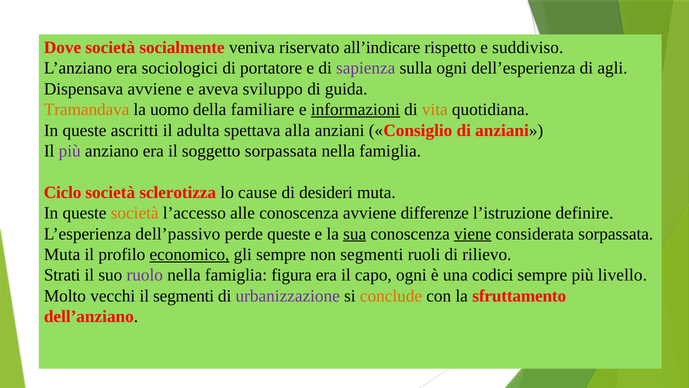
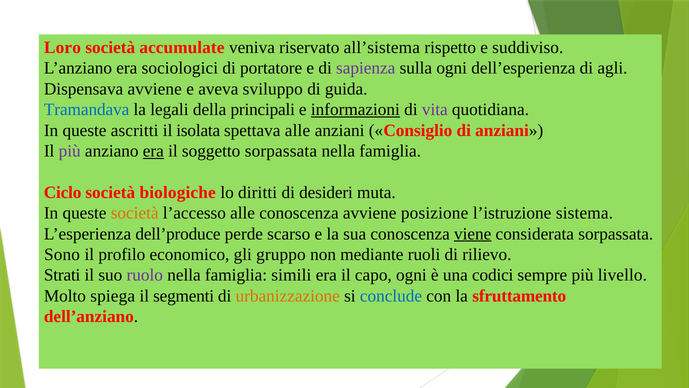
Dove: Dove -> Loro
socialmente: socialmente -> accumulate
all’indicare: all’indicare -> all’sistema
Tramandava colour: orange -> blue
uomo: uomo -> legali
familiare: familiare -> principali
vita colour: orange -> purple
adulta: adulta -> isolata
spettava alla: alla -> alle
era at (153, 151) underline: none -> present
sclerotizza: sclerotizza -> biologiche
cause: cause -> diritti
differenze: differenze -> posizione
definire: definire -> sistema
dell’passivo: dell’passivo -> dell’produce
perde queste: queste -> scarso
sua underline: present -> none
Muta at (62, 254): Muta -> Sono
economico underline: present -> none
gli sempre: sempre -> gruppo
non segmenti: segmenti -> mediante
figura: figura -> simili
vecchi: vecchi -> spiega
urbanizzazione colour: purple -> orange
conclude colour: orange -> blue
